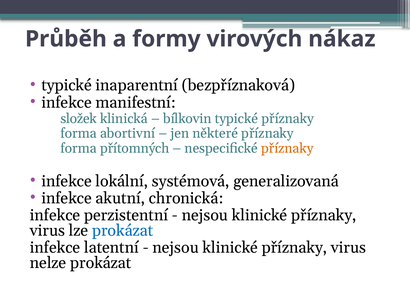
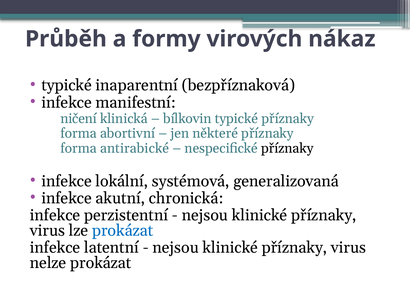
složek: složek -> ničení
přítomných: přítomných -> antirabické
příznaky at (287, 148) colour: orange -> black
